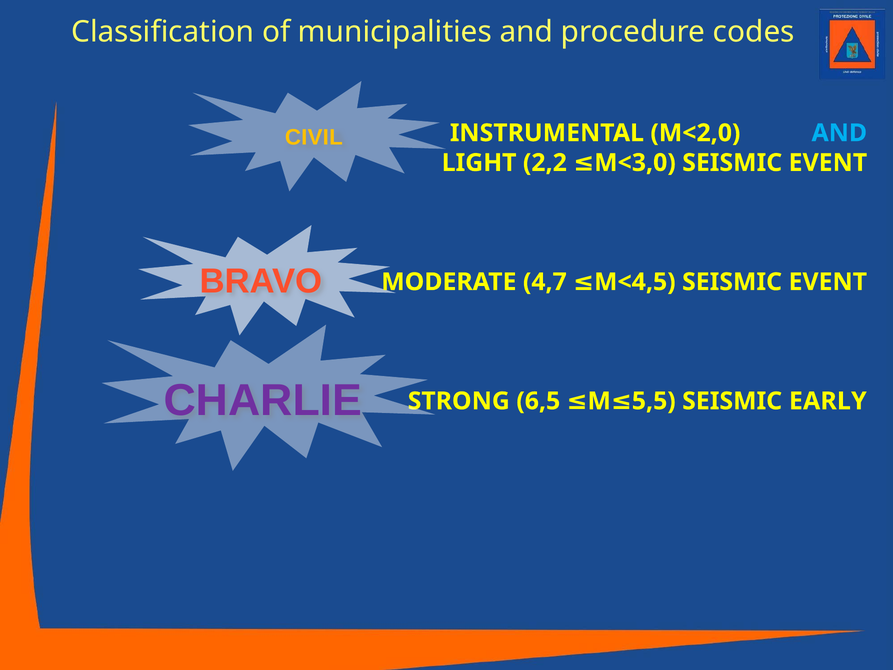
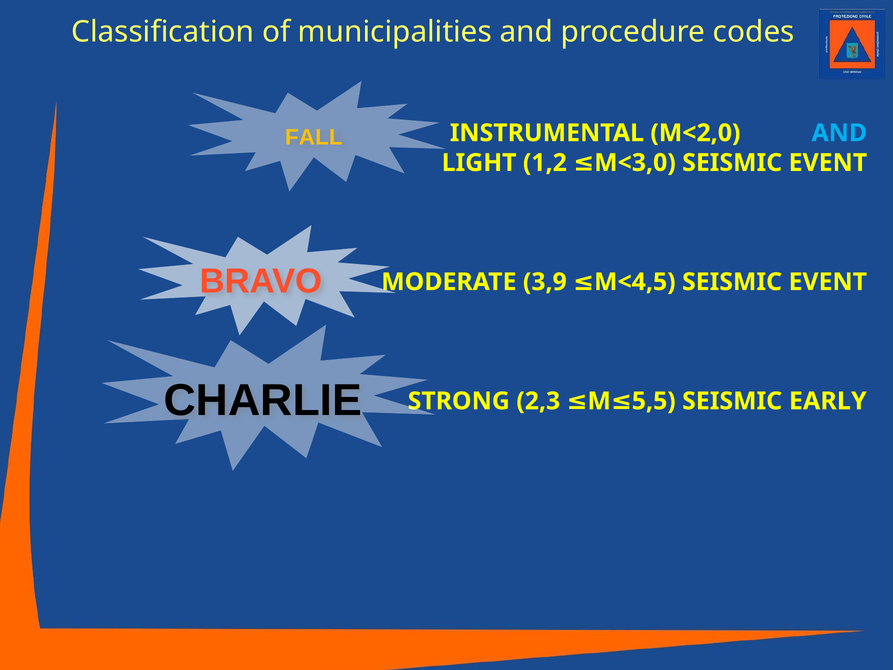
CIVIL: CIVIL -> FALL
2,2: 2,2 -> 1,2
4,7: 4,7 -> 3,9
CHARLIE colour: purple -> black
6,5: 6,5 -> 2,3
